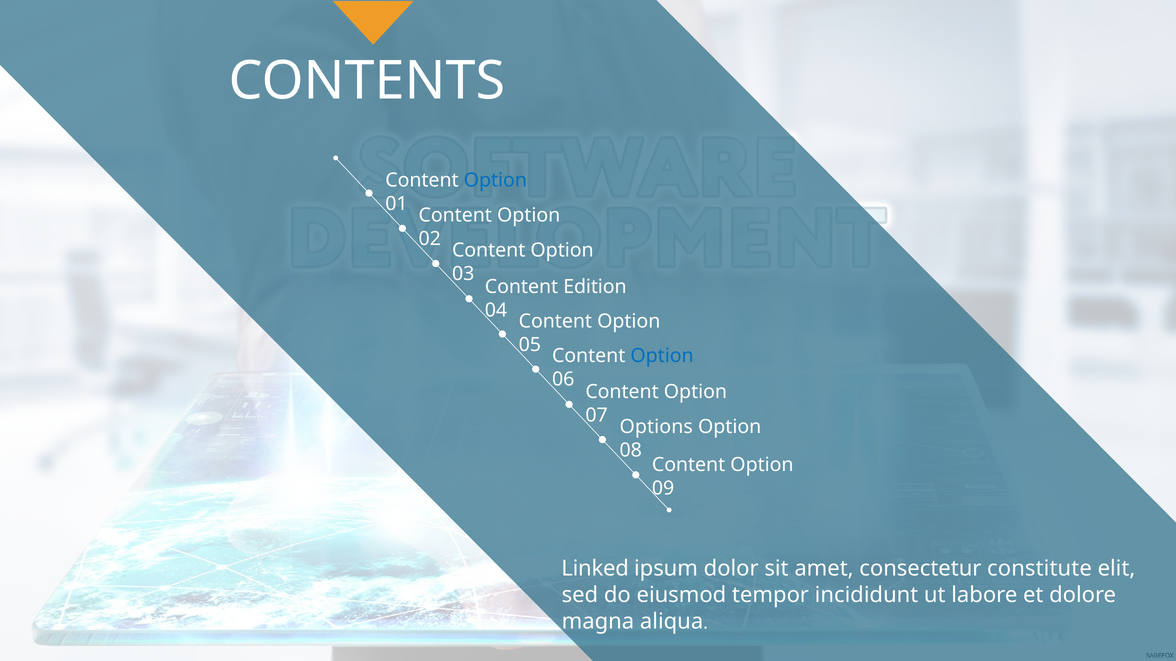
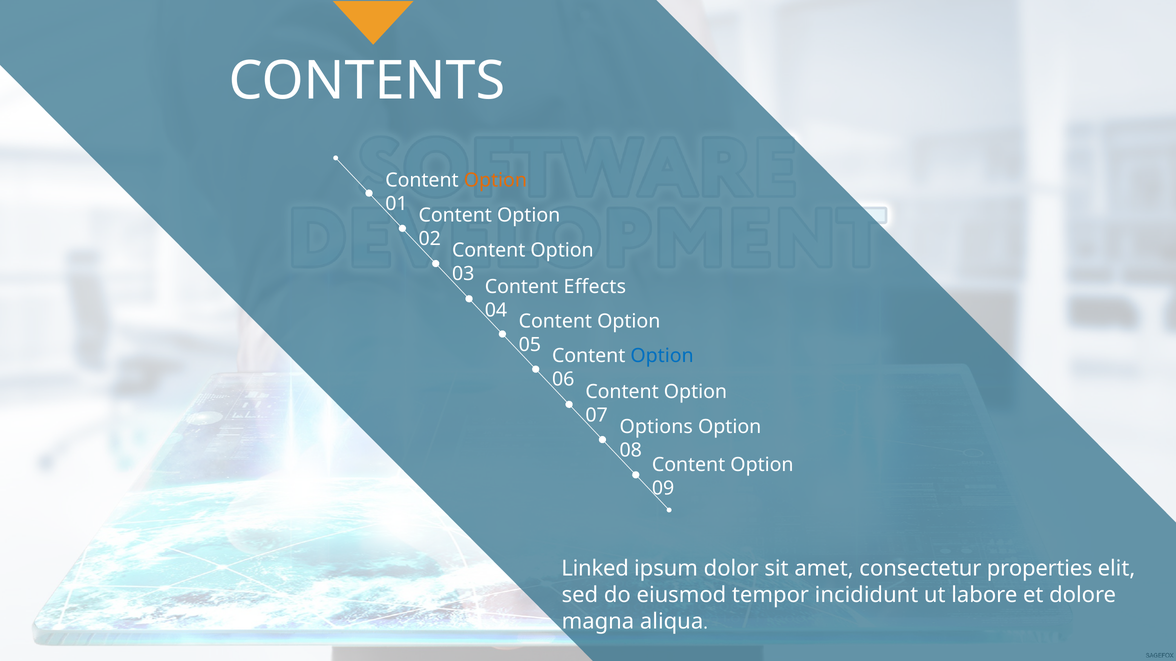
Option at (495, 181) colour: blue -> orange
Edition: Edition -> Effects
constitute: constitute -> properties
